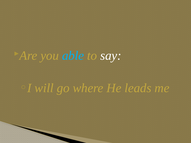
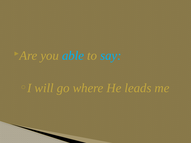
say colour: white -> light blue
